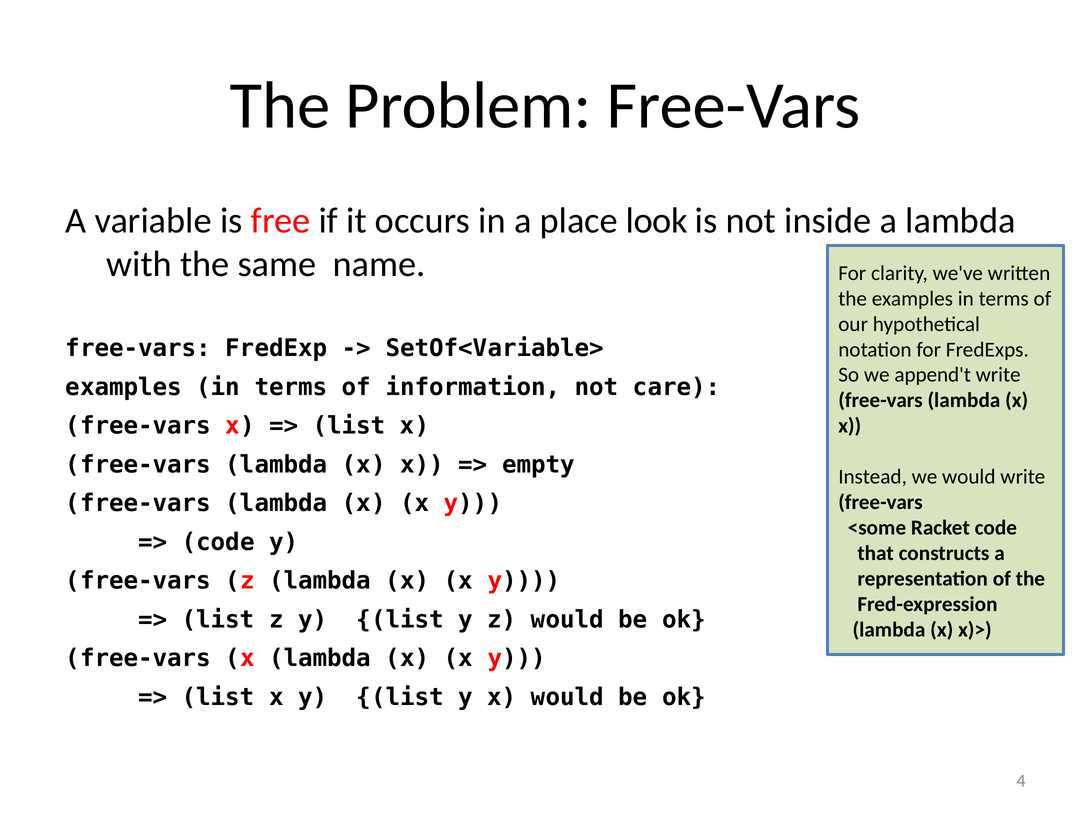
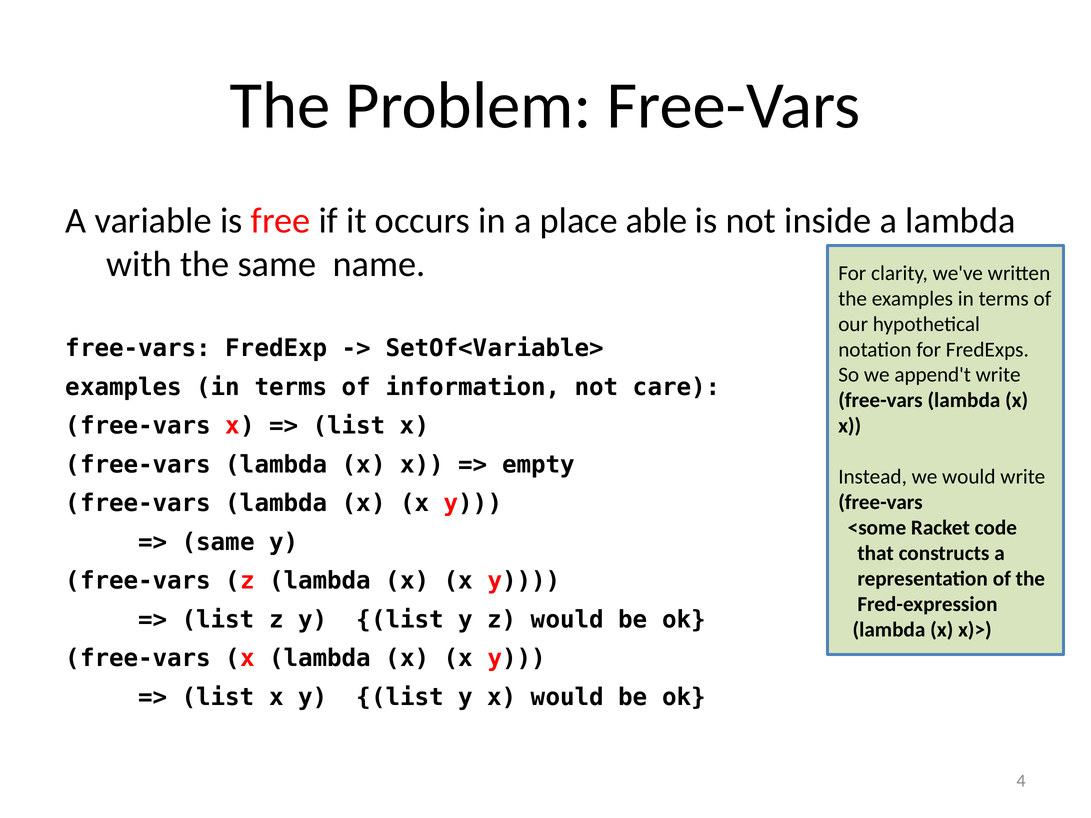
look: look -> able
code at (218, 542): code -> same
